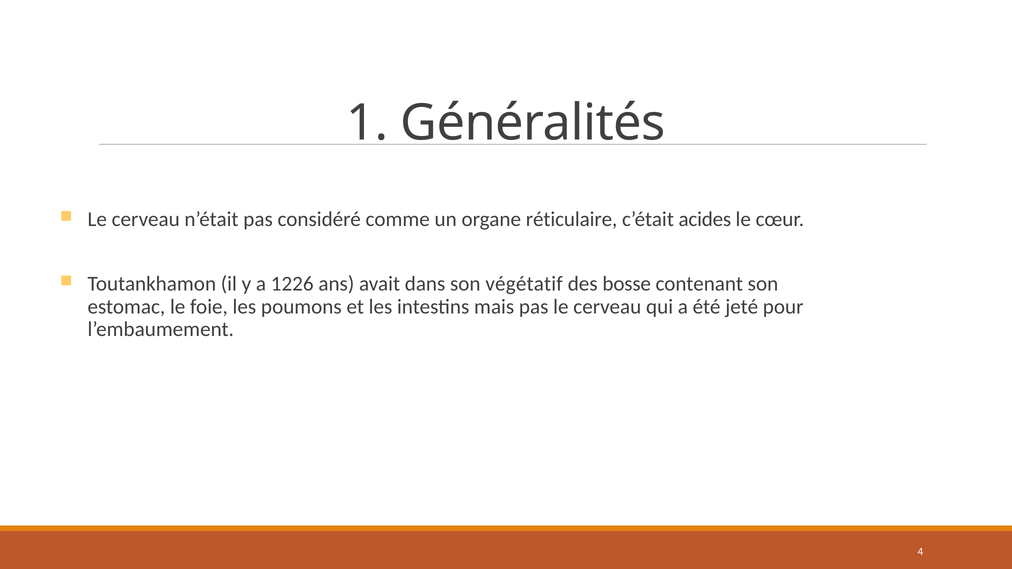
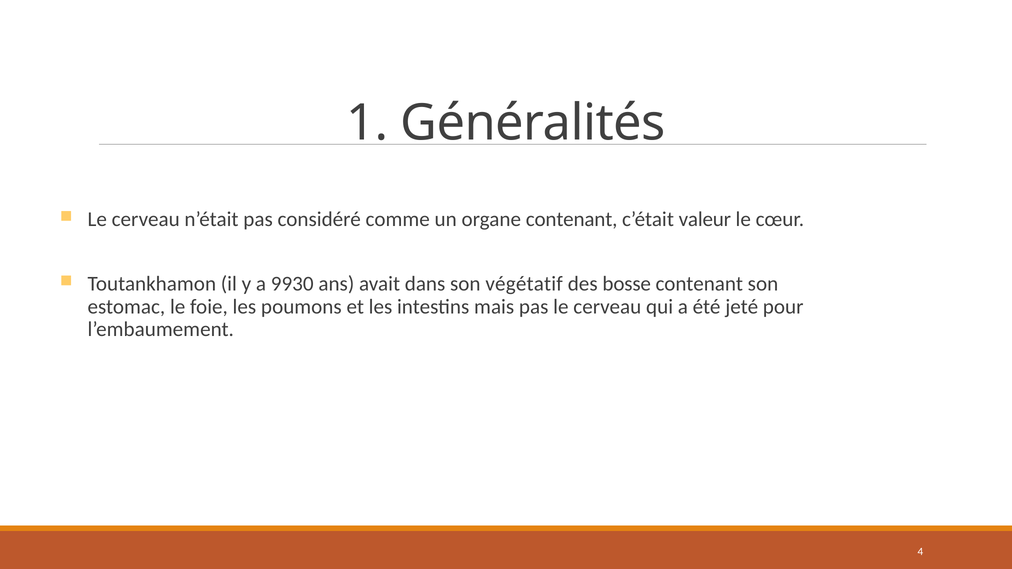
organe réticulaire: réticulaire -> contenant
acides: acides -> valeur
1226: 1226 -> 9930
